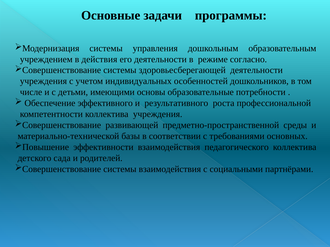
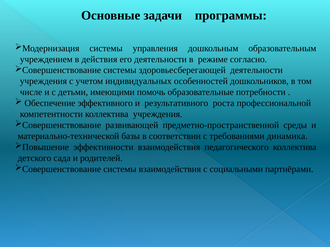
основы: основы -> помочь
основных: основных -> динамика
